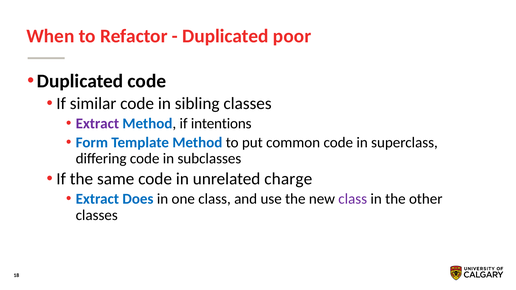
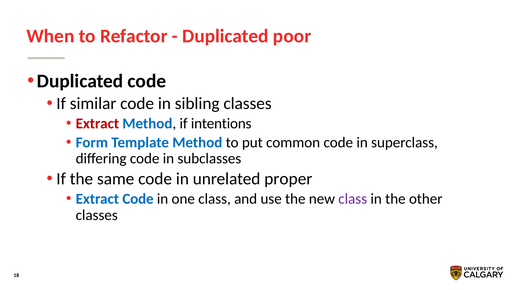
Extract at (97, 124) colour: purple -> red
charge: charge -> proper
Extract Does: Does -> Code
